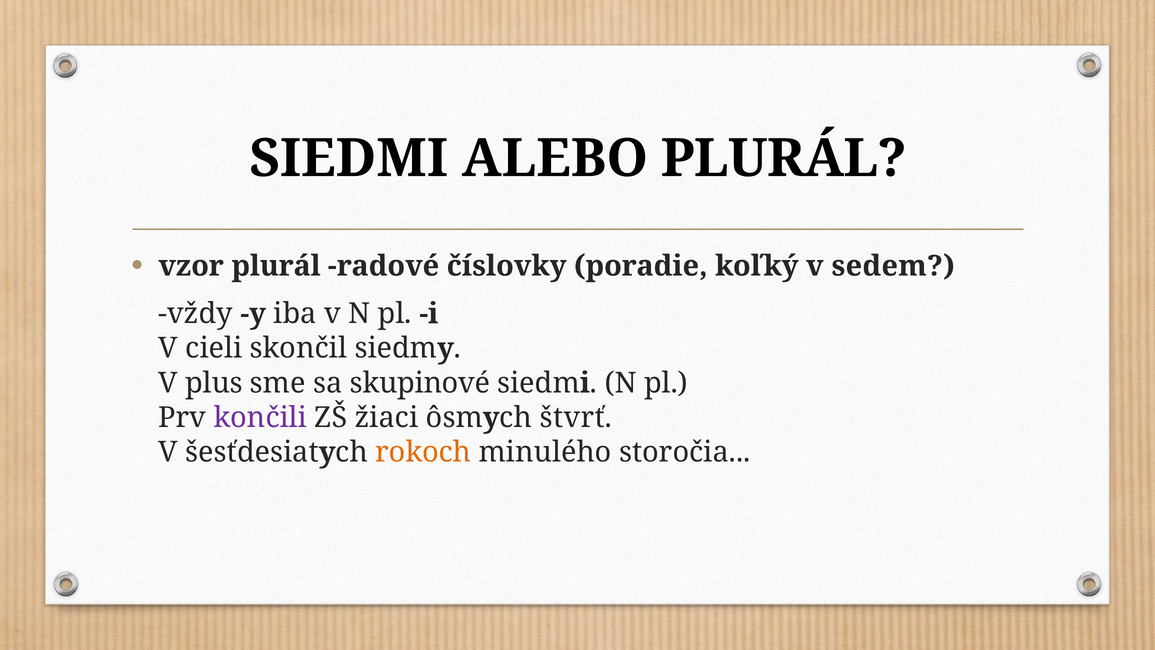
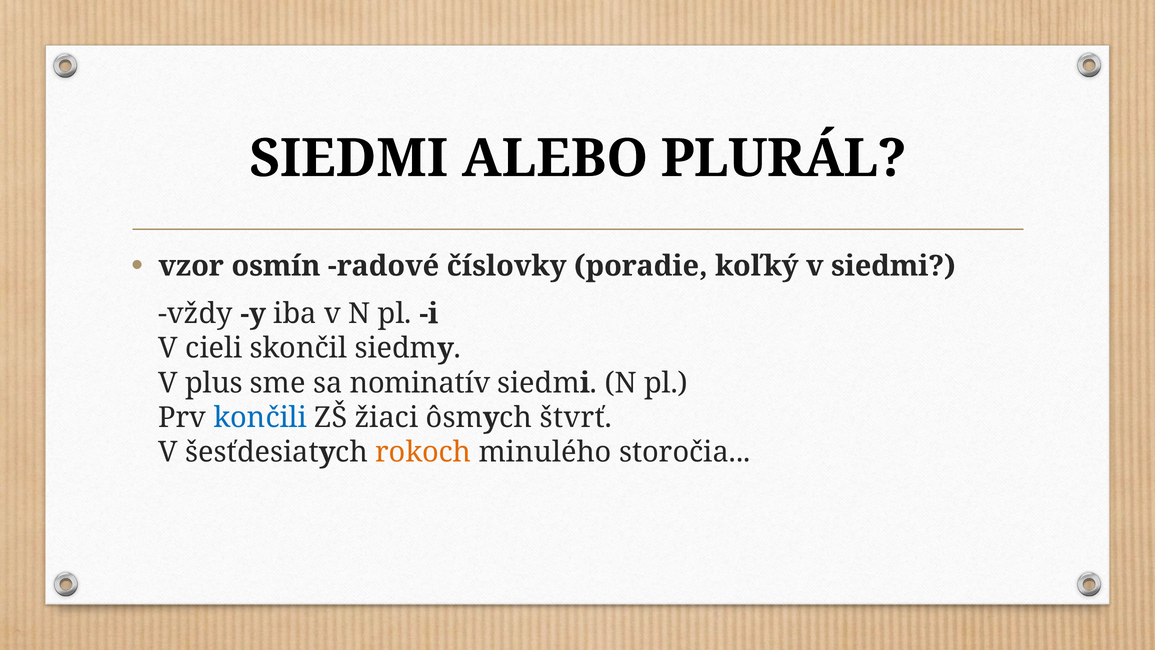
vzor plurál: plurál -> osmín
v sedem: sedem -> siedmi
skupinové: skupinové -> nominatív
končili colour: purple -> blue
